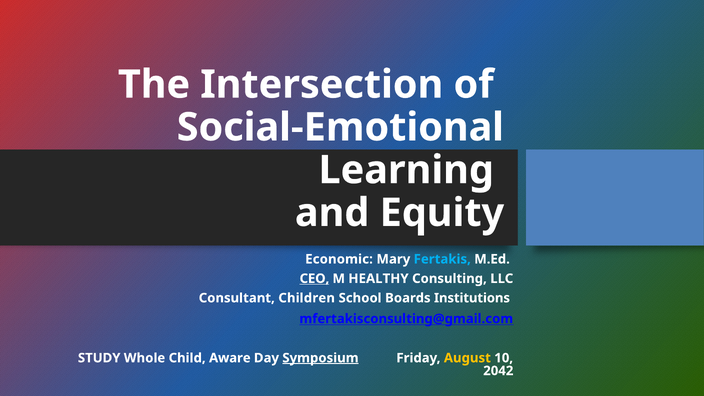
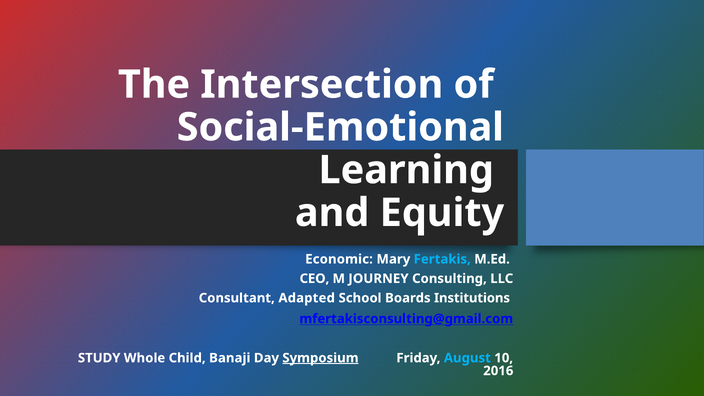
CEO underline: present -> none
HEALTHY: HEALTHY -> JOURNEY
Children: Children -> Adapted
Aware: Aware -> Banaji
August colour: yellow -> light blue
2042: 2042 -> 2016
